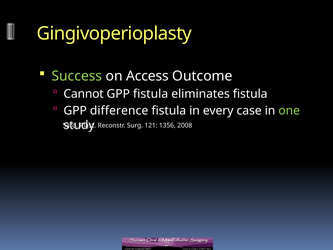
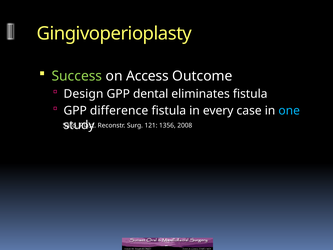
Cannot: Cannot -> Design
GPP fistula: fistula -> dental
one colour: light green -> light blue
